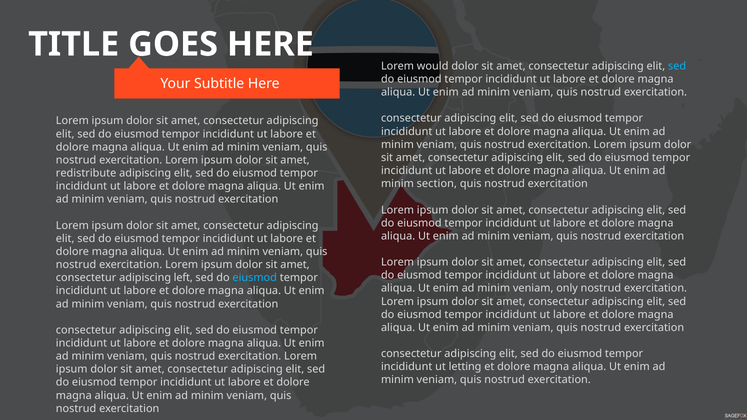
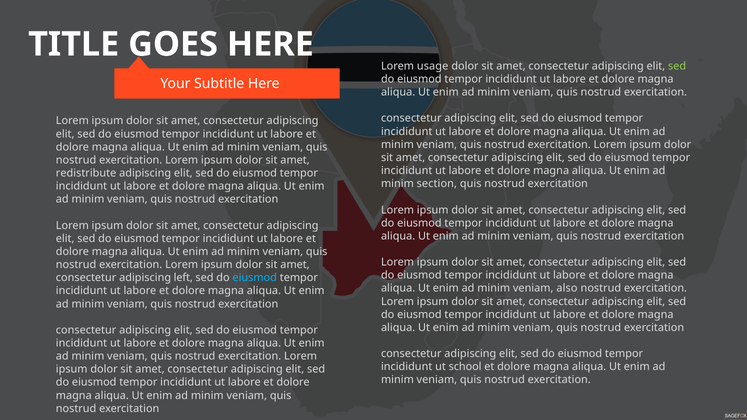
would: would -> usage
sed at (677, 66) colour: light blue -> light green
only: only -> also
letting: letting -> school
